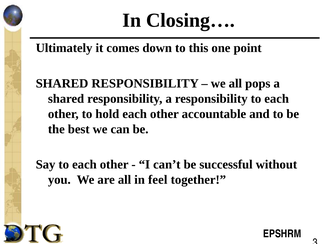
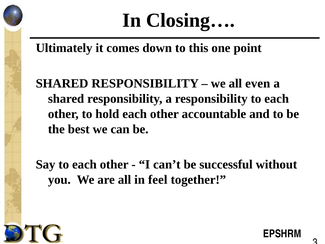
pops: pops -> even
